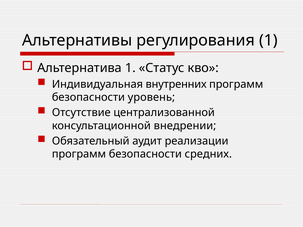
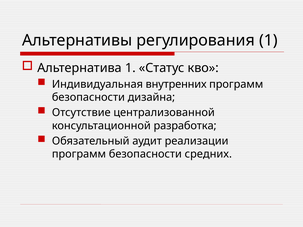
уровень: уровень -> дизайна
внедрении: внедрении -> разработка
